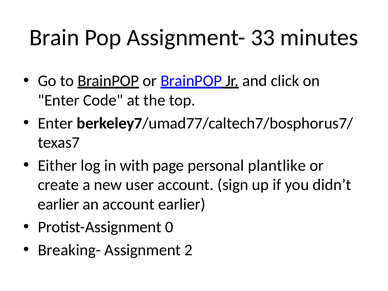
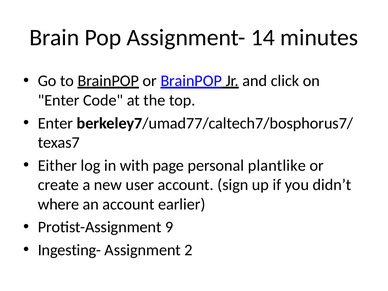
33: 33 -> 14
earlier at (58, 204): earlier -> where
0: 0 -> 9
Breaking-: Breaking- -> Ingesting-
